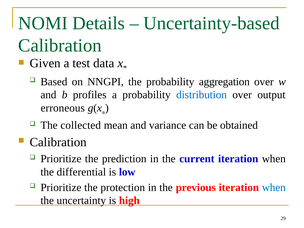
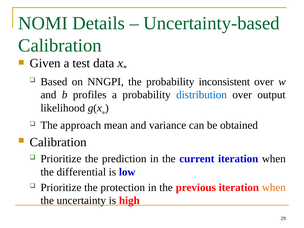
aggregation: aggregation -> inconsistent
erroneous: erroneous -> likelihood
collected: collected -> approach
when at (274, 187) colour: blue -> orange
